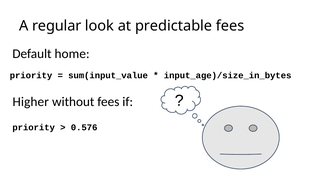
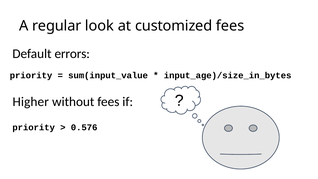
predictable: predictable -> customized
home: home -> errors
